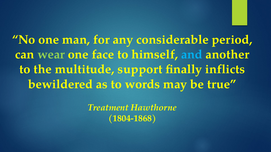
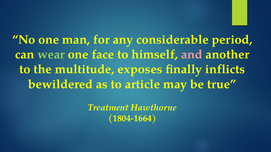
and colour: light blue -> pink
support: support -> exposes
words: words -> article
1804-1868: 1804-1868 -> 1804-1664
